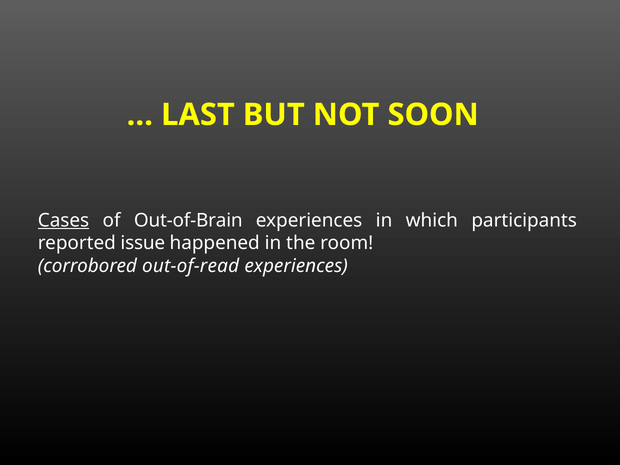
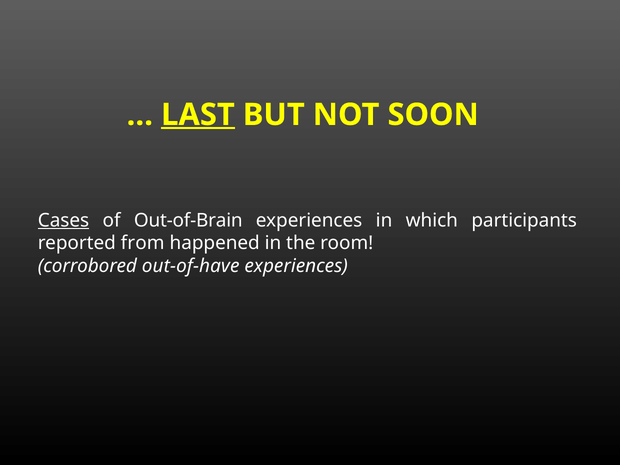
LAST underline: none -> present
issue: issue -> from
out-of-read: out-of-read -> out-of-have
